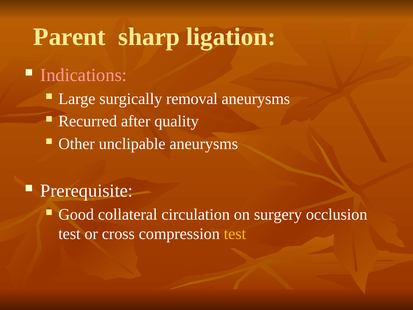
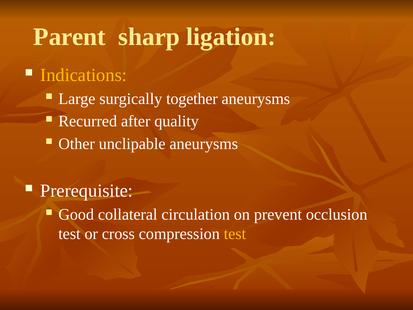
Indications colour: pink -> yellow
removal: removal -> together
surgery: surgery -> prevent
